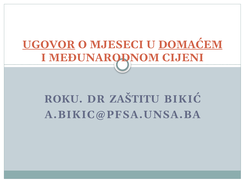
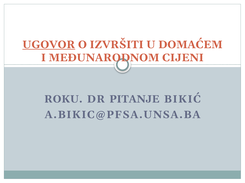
MJESECI: MJESECI -> IZVRŠITI
DOMAĆEM underline: present -> none
ZAŠTITU: ZAŠTITU -> PITANJE
